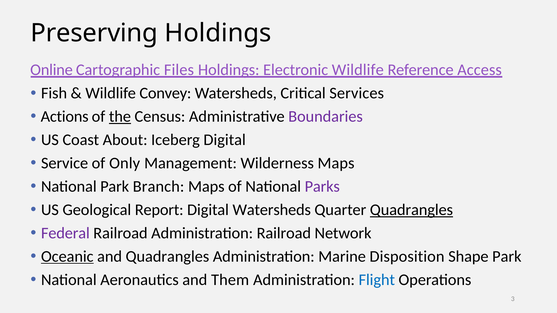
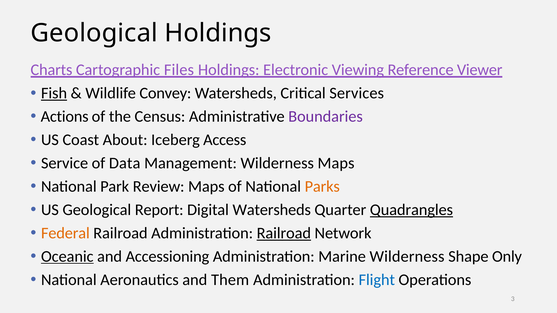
Preserving at (94, 33): Preserving -> Geological
Online: Online -> Charts
Electronic Wildlife: Wildlife -> Viewing
Access: Access -> Viewer
Fish underline: none -> present
the underline: present -> none
Iceberg Digital: Digital -> Access
Only: Only -> Data
Branch: Branch -> Review
Parks colour: purple -> orange
Federal colour: purple -> orange
Railroad at (284, 233) underline: none -> present
and Quadrangles: Quadrangles -> Accessioning
Marine Disposition: Disposition -> Wilderness
Shape Park: Park -> Only
